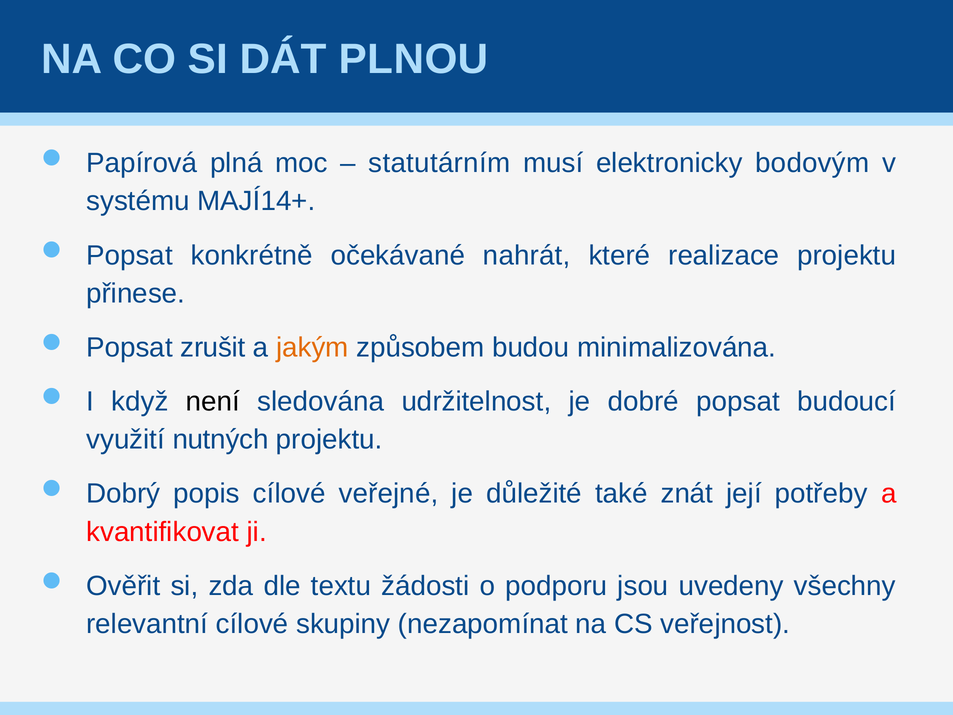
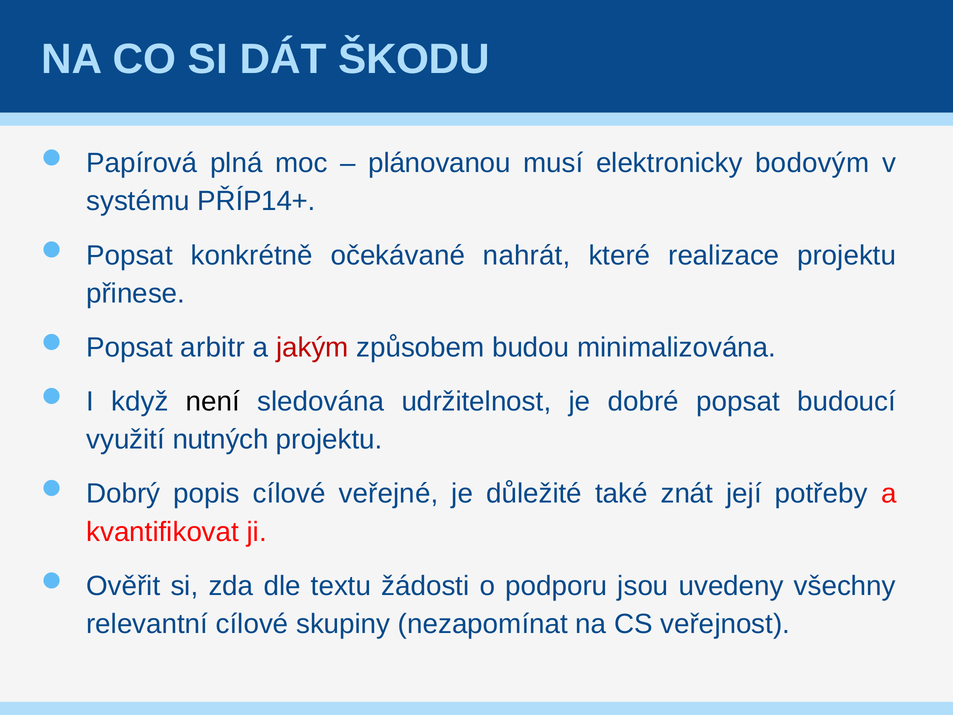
PLNOU: PLNOU -> ŠKODU
statutárním: statutárním -> plánovanou
MAJÍ14+: MAJÍ14+ -> PŘÍP14+
zrušit: zrušit -> arbitr
jakým colour: orange -> red
